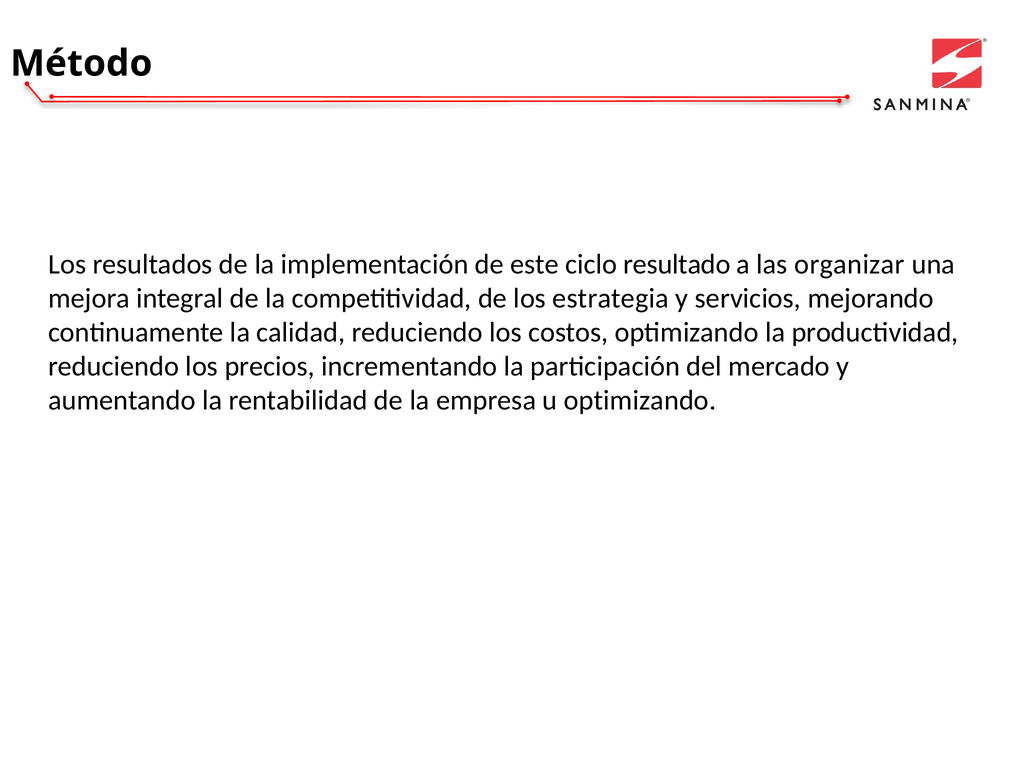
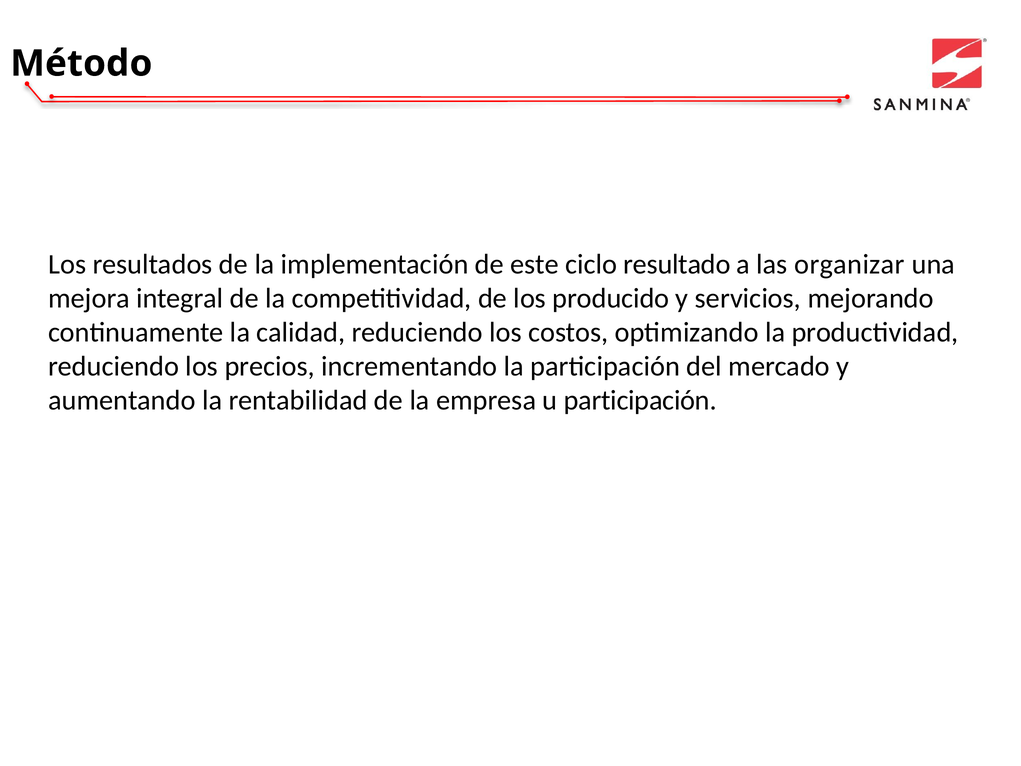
estrategia: estrategia -> producido
u optimizando: optimizando -> participación
